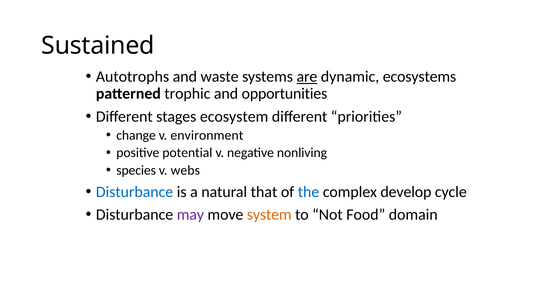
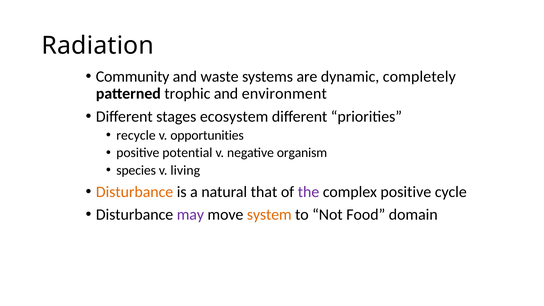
Sustained: Sustained -> Radiation
Autotrophs: Autotrophs -> Community
are underline: present -> none
ecosystems: ecosystems -> completely
opportunities: opportunities -> environment
change: change -> recycle
environment: environment -> opportunities
nonliving: nonliving -> organism
webs: webs -> living
Disturbance at (135, 192) colour: blue -> orange
the colour: blue -> purple
complex develop: develop -> positive
